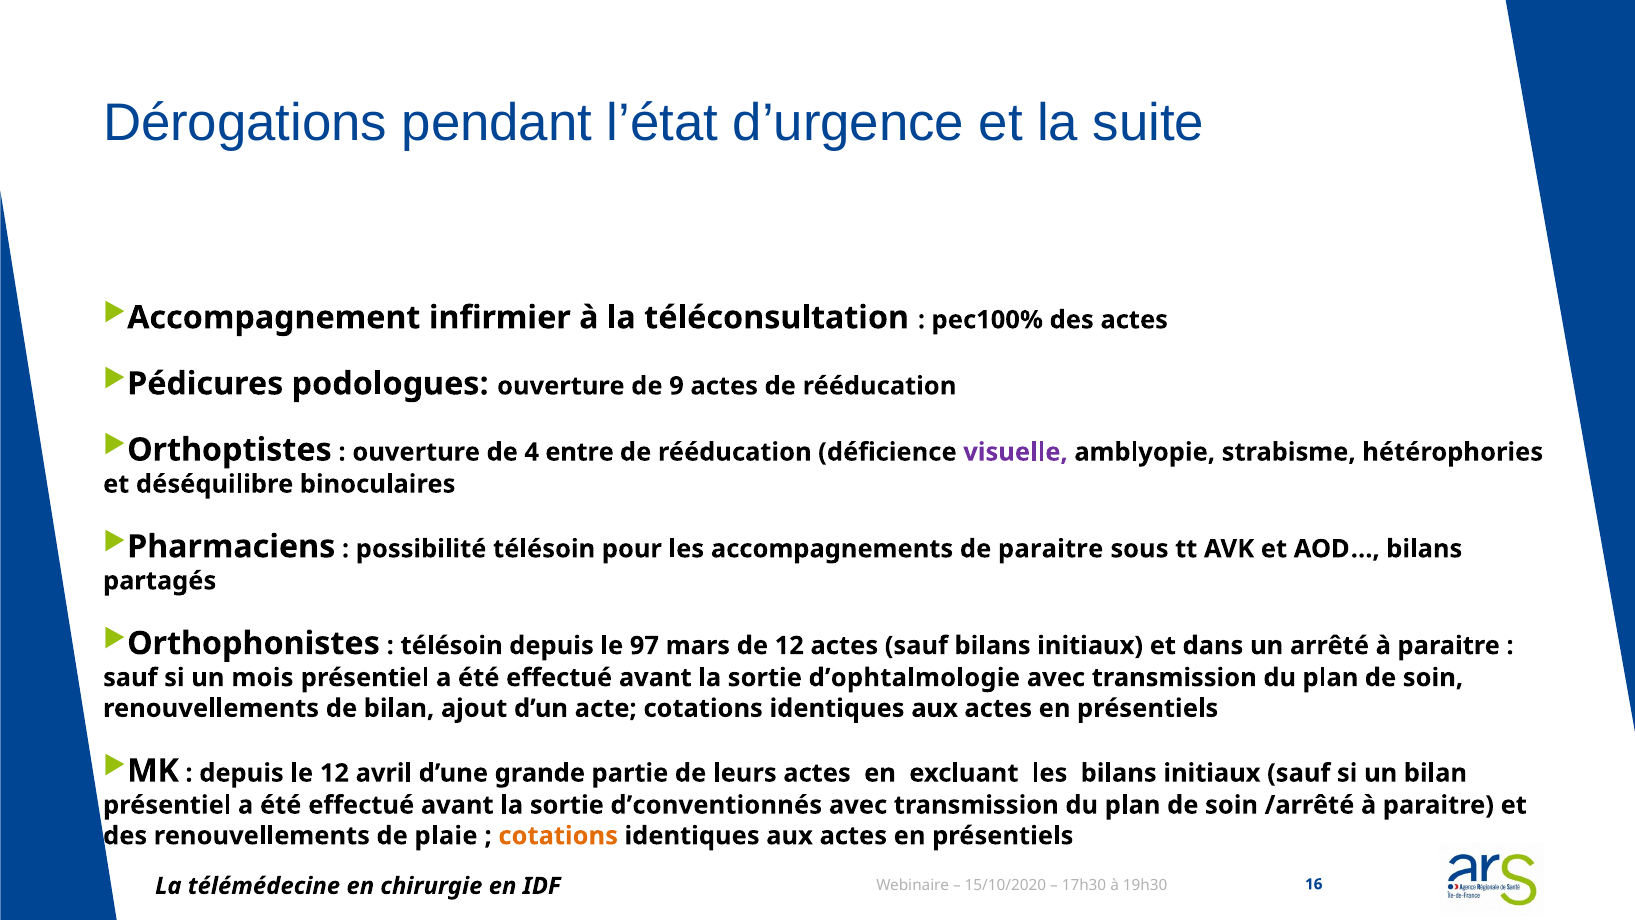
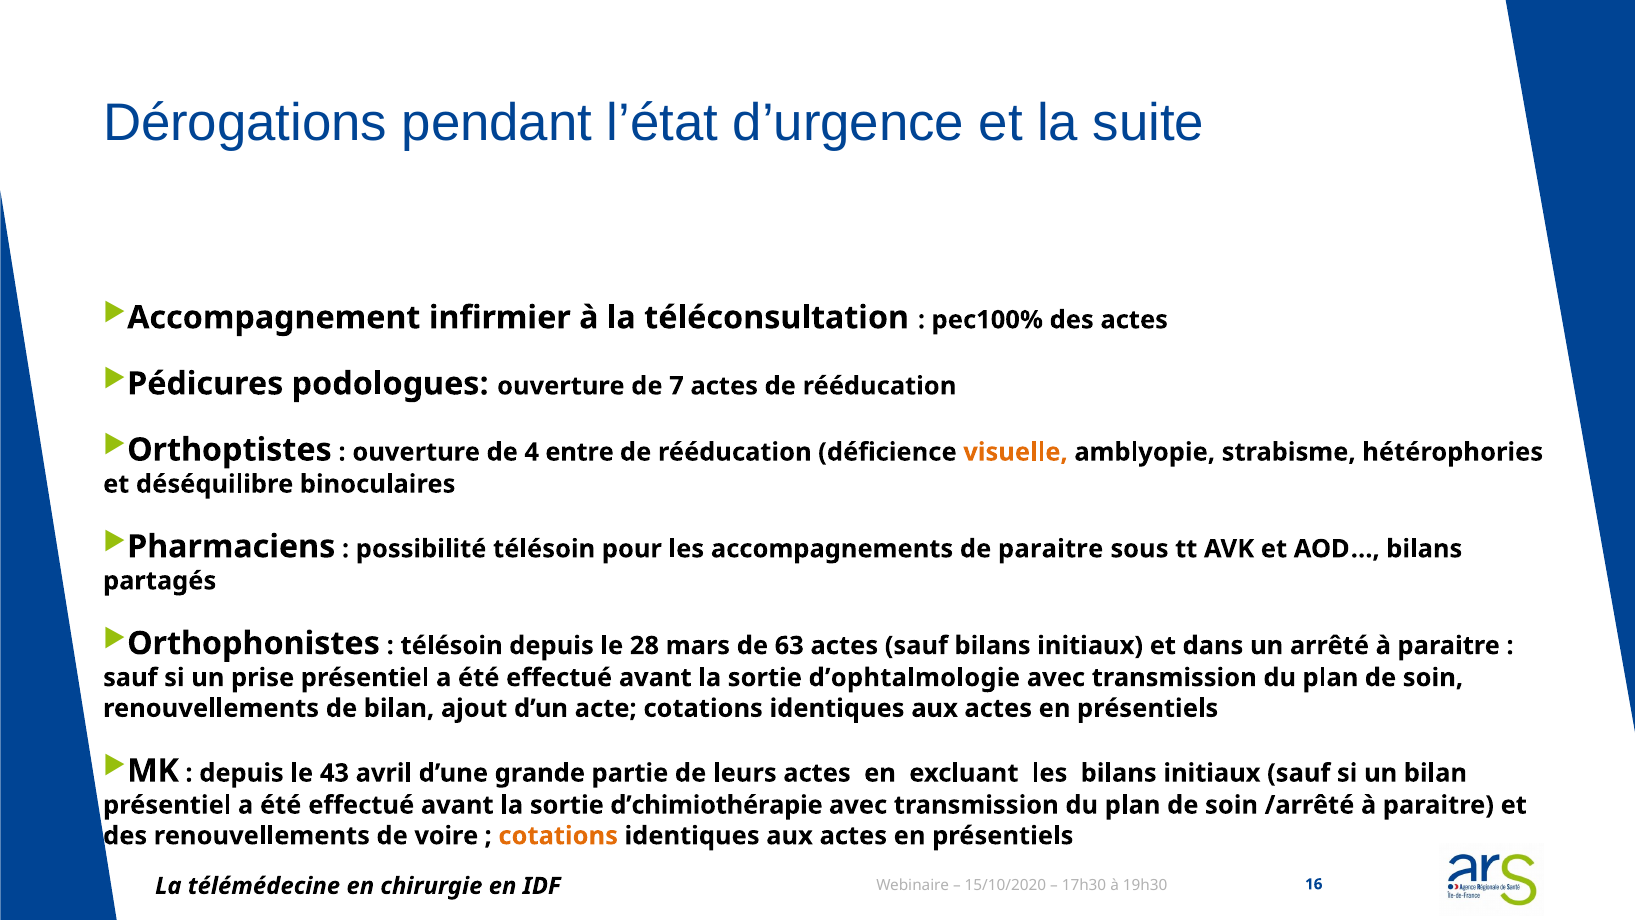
9: 9 -> 7
visuelle colour: purple -> orange
97: 97 -> 28
de 12: 12 -> 63
mois: mois -> prise
le 12: 12 -> 43
d’conventionnés: d’conventionnés -> d’chimiothérapie
plaie: plaie -> voire
